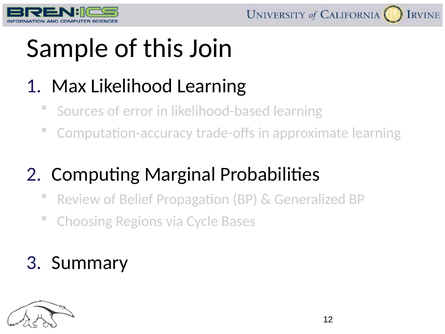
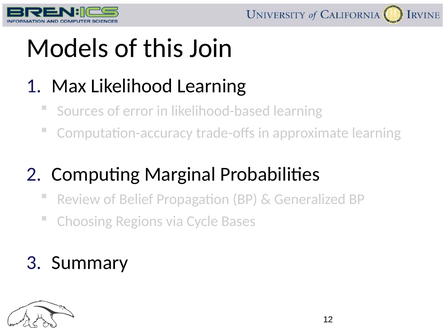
Sample: Sample -> Models
